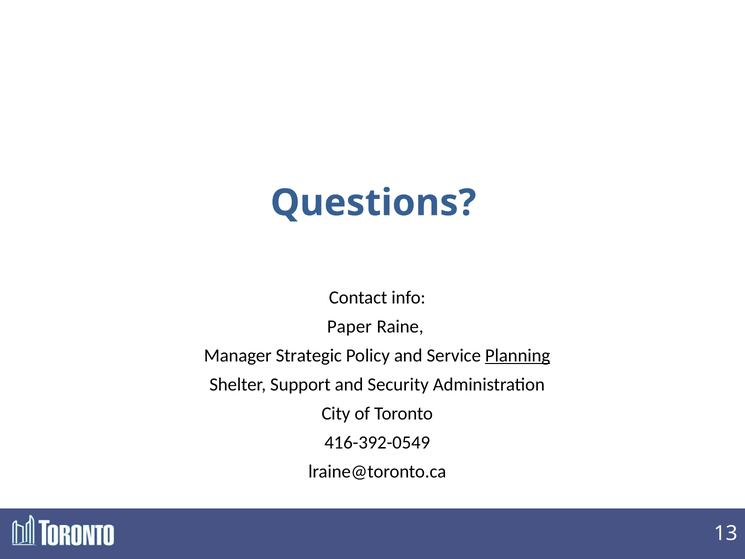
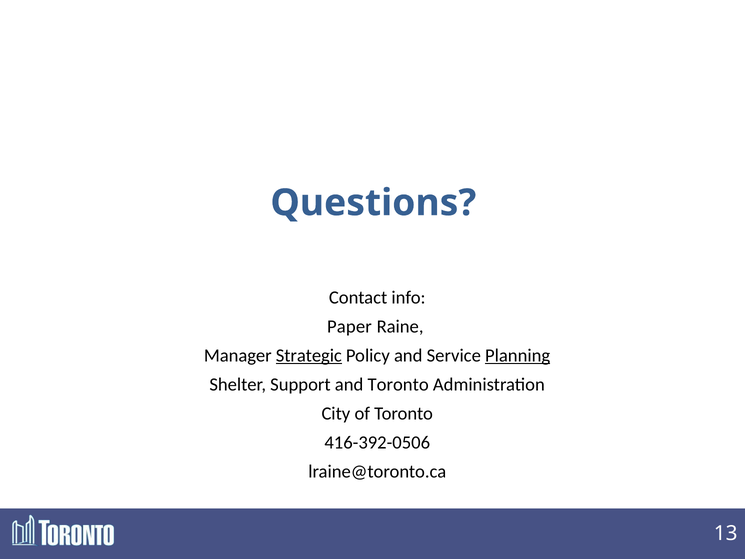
Strategic underline: none -> present
and Security: Security -> Toronto
416-392-0549: 416-392-0549 -> 416-392-0506
